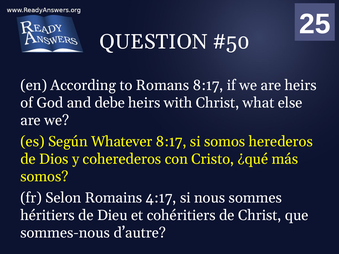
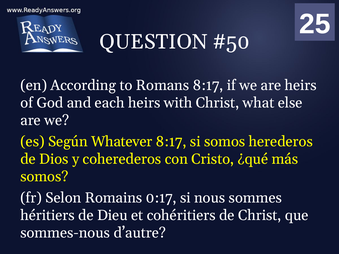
debe: debe -> each
4:17: 4:17 -> 0:17
